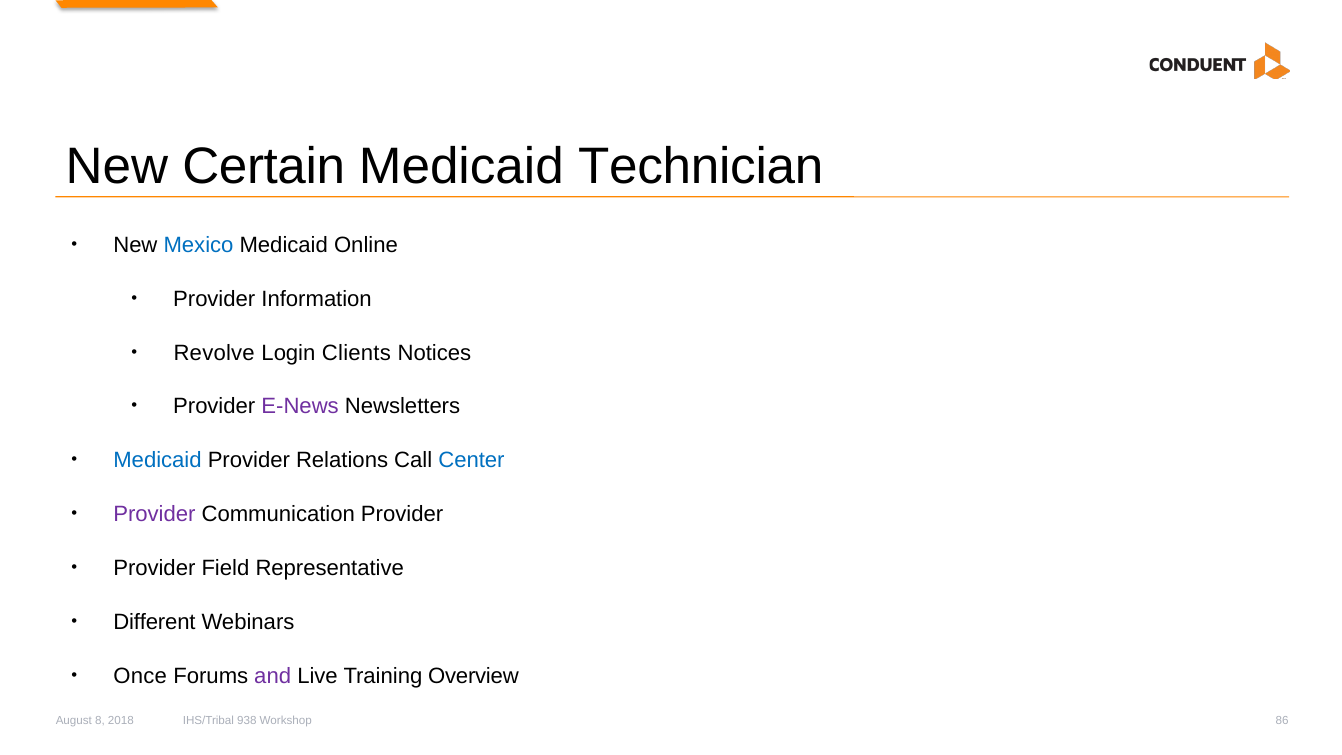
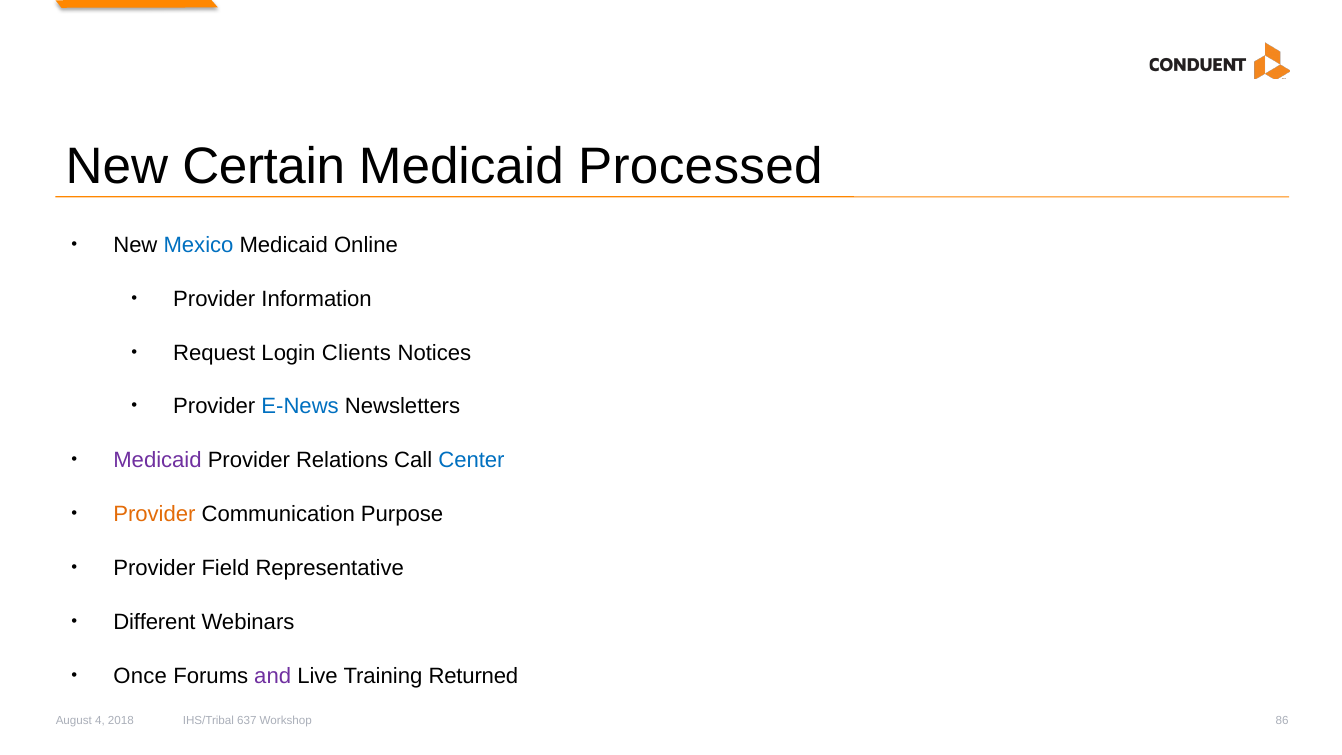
Technician: Technician -> Processed
Revolve: Revolve -> Request
E-News colour: purple -> blue
Medicaid at (157, 460) colour: blue -> purple
Provider at (154, 514) colour: purple -> orange
Communication Provider: Provider -> Purpose
Overview: Overview -> Returned
8: 8 -> 4
938: 938 -> 637
